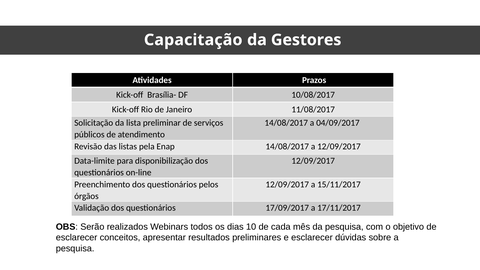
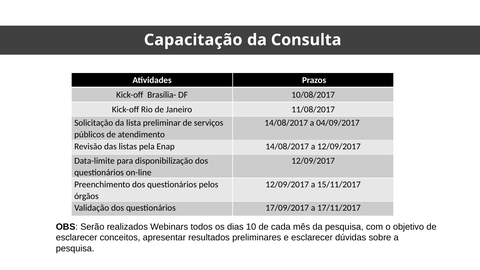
Gestores: Gestores -> Consulta
